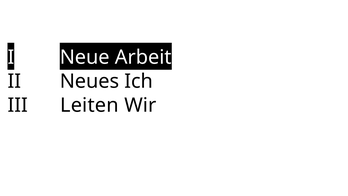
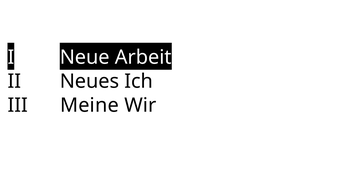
Leiten: Leiten -> Meine
